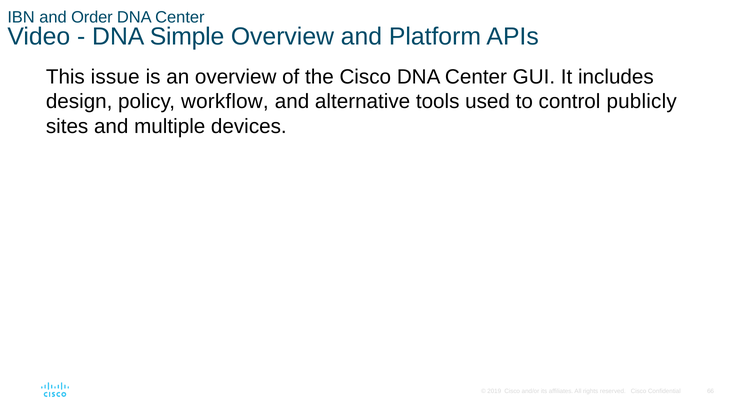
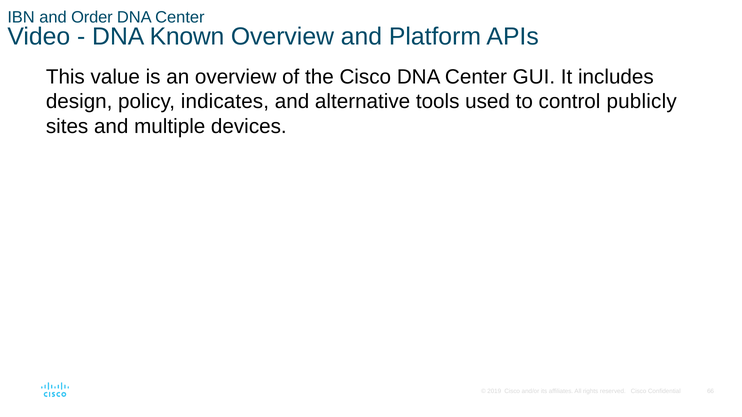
Simple: Simple -> Known
issue: issue -> value
workflow: workflow -> indicates
